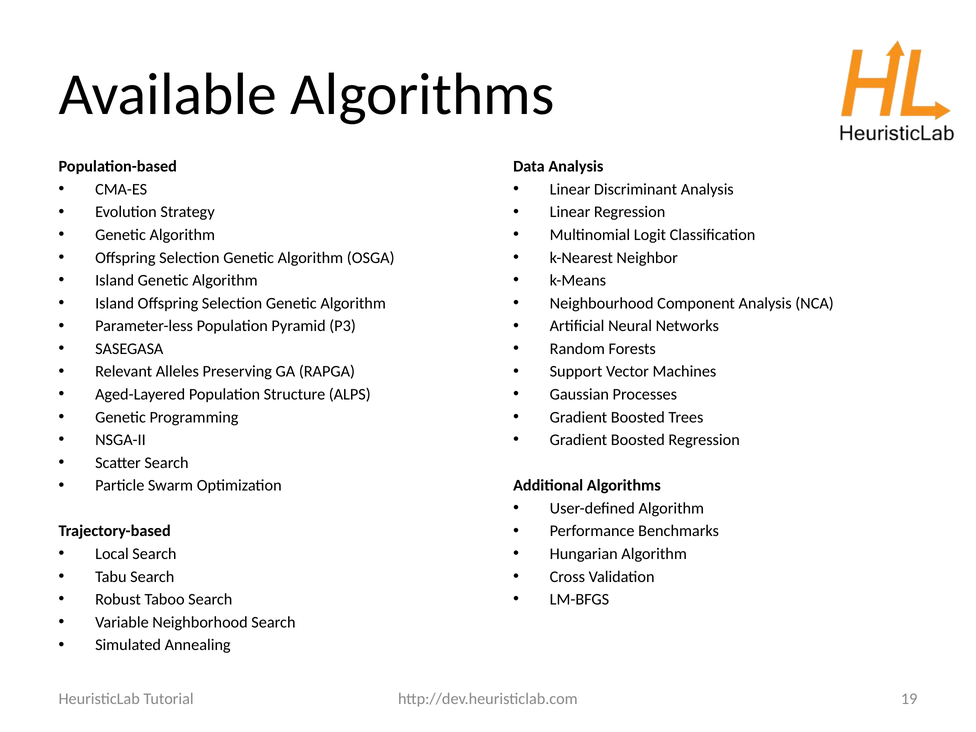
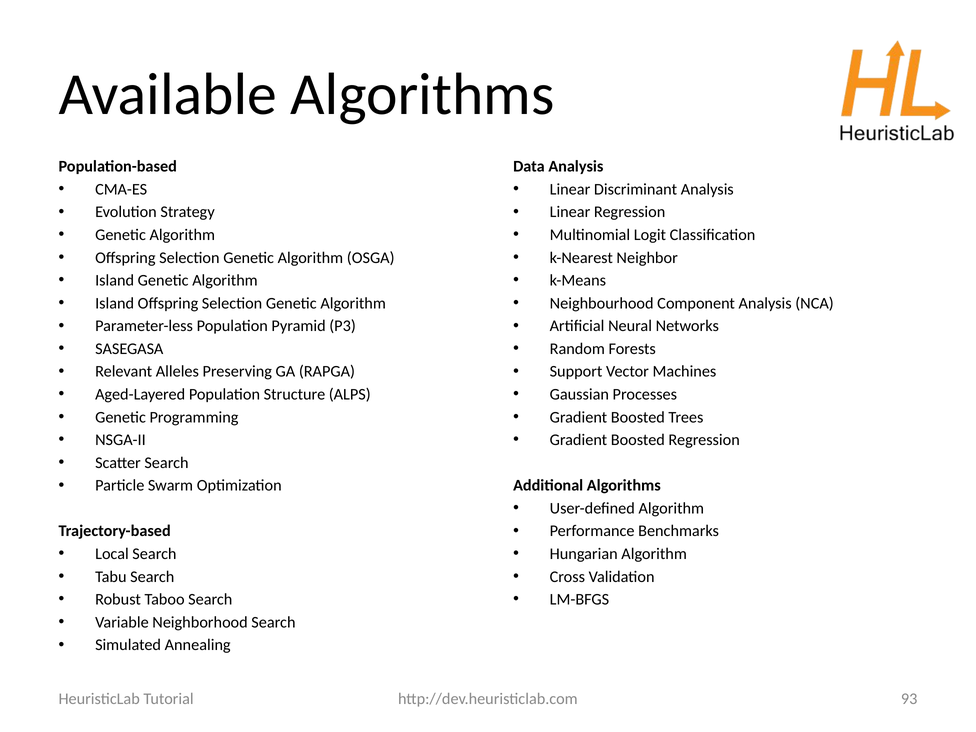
19: 19 -> 93
